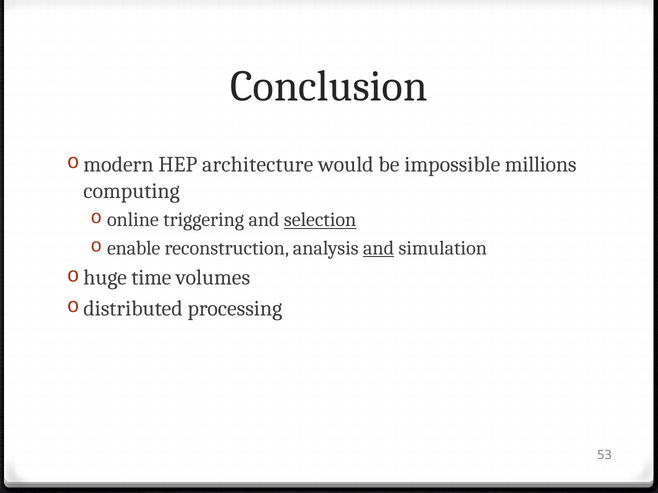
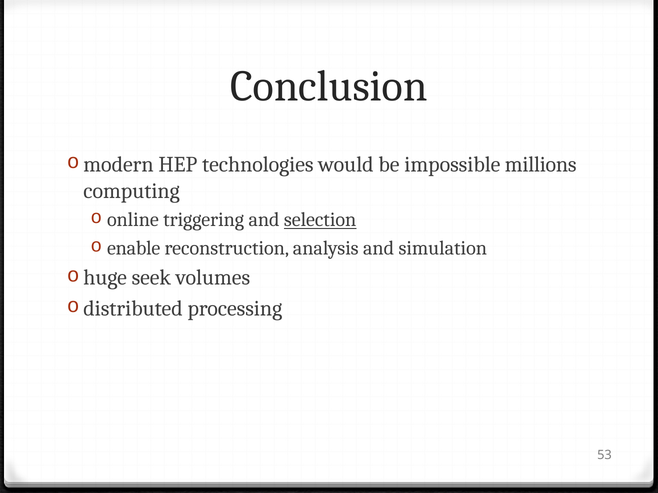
architecture: architecture -> technologies
and at (379, 248) underline: present -> none
time: time -> seek
